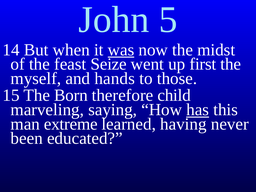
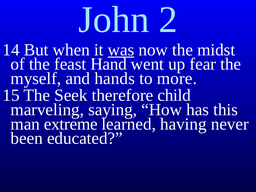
5: 5 -> 2
Seize: Seize -> Hand
first: first -> fear
those: those -> more
Born: Born -> Seek
has underline: present -> none
